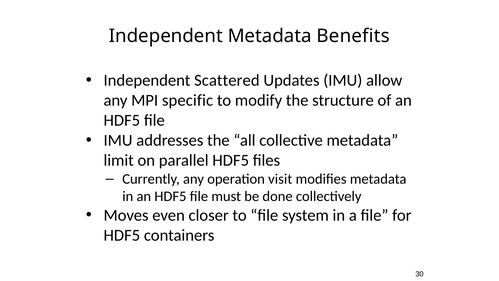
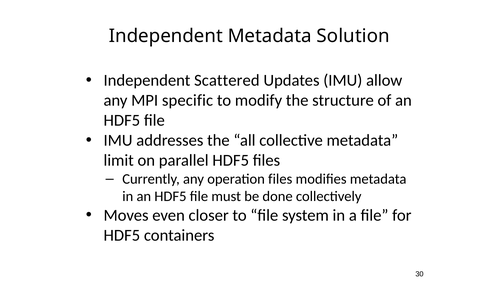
Benefits: Benefits -> Solution
operation visit: visit -> files
